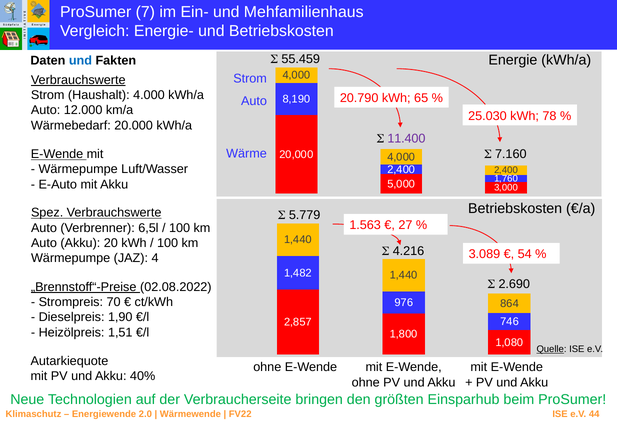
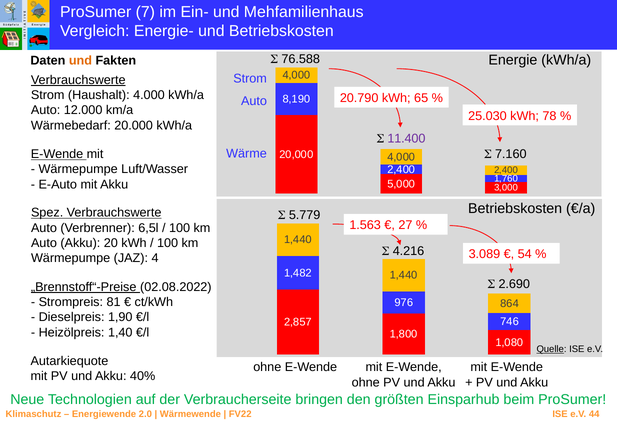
55.459: 55.459 -> 76.588
und at (80, 60) colour: blue -> orange
70: 70 -> 81
1,51: 1,51 -> 1,40
